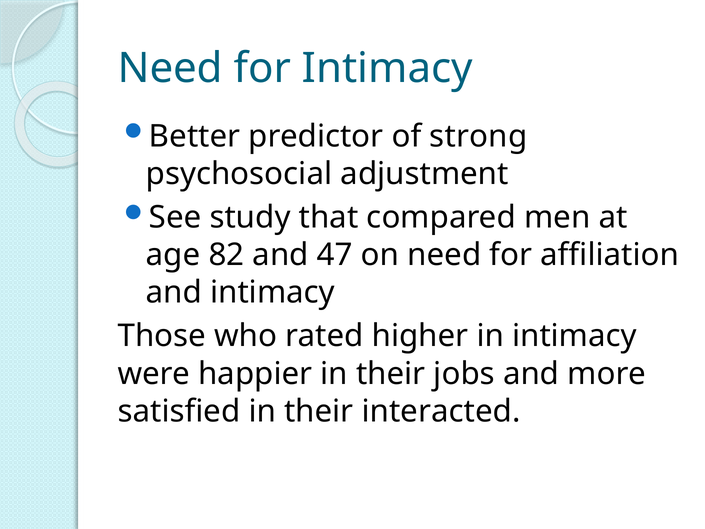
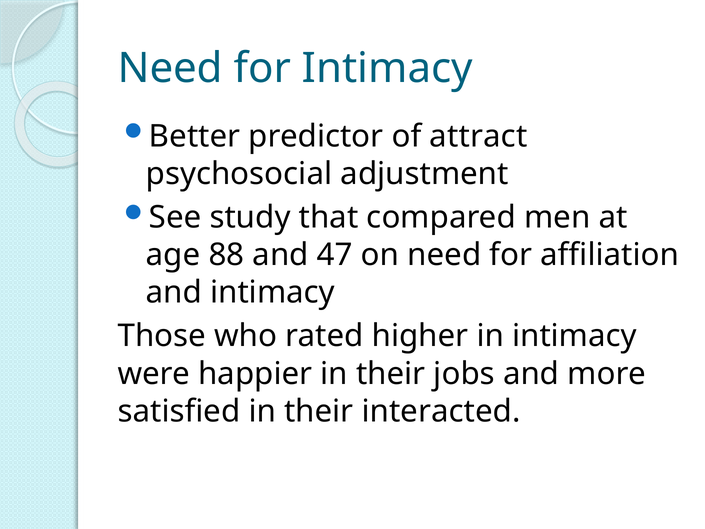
strong: strong -> attract
82: 82 -> 88
